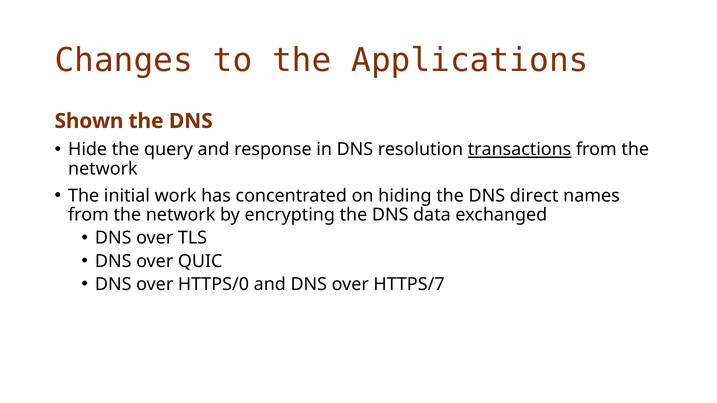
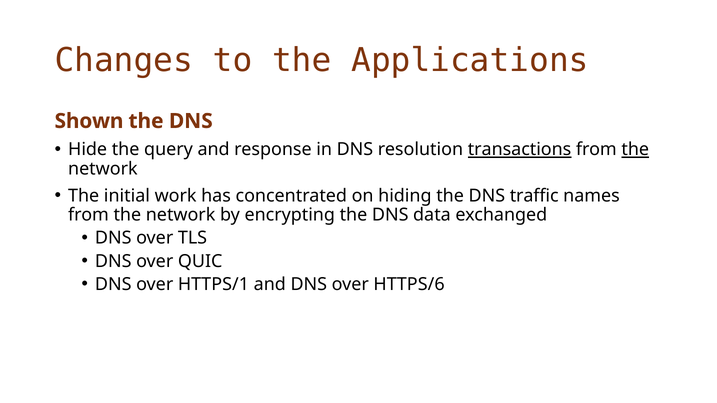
the at (635, 150) underline: none -> present
direct: direct -> traffic
HTTPS/0: HTTPS/0 -> HTTPS/1
HTTPS/7: HTTPS/7 -> HTTPS/6
